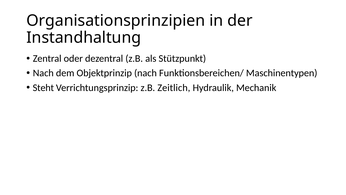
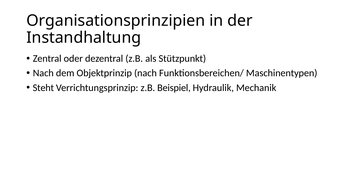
Zeitlich: Zeitlich -> Beispiel
